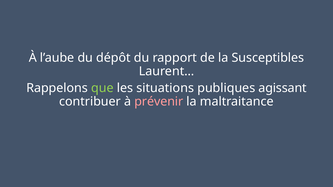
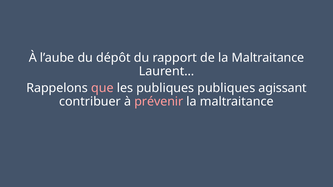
de la Susceptibles: Susceptibles -> Maltraitance
que colour: light green -> pink
les situations: situations -> publiques
